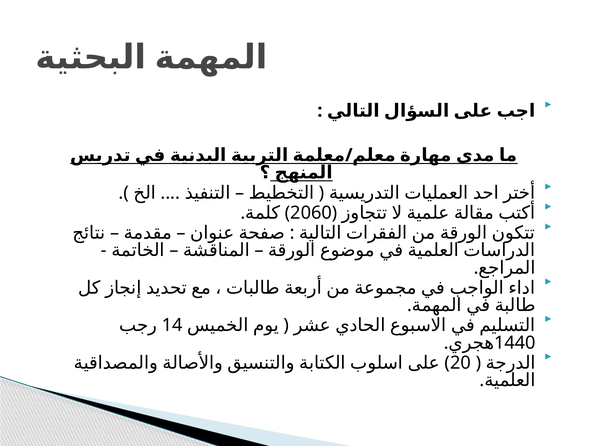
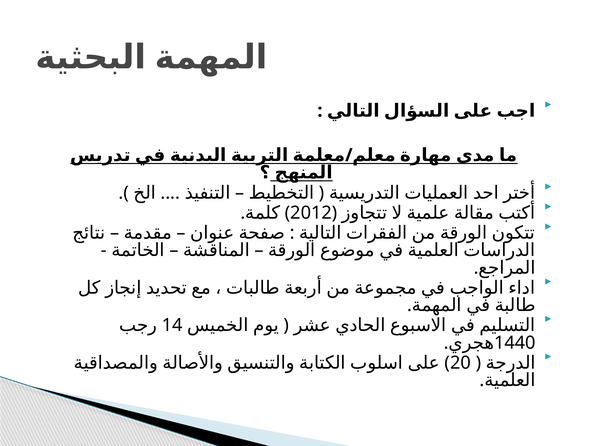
2060: 2060 -> 2012
